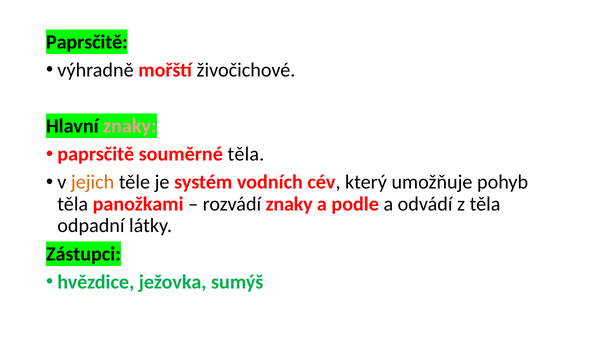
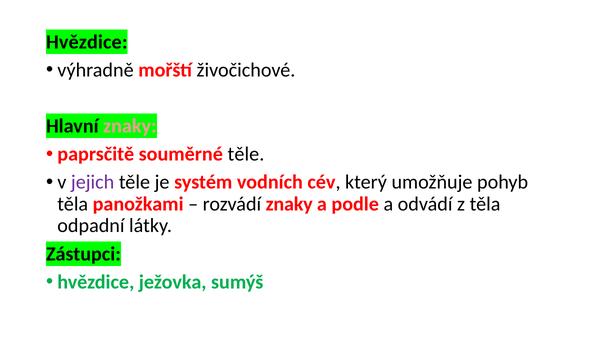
Paprsčitě at (87, 42): Paprsčitě -> Hvězdice
souměrné těla: těla -> těle
jejich colour: orange -> purple
